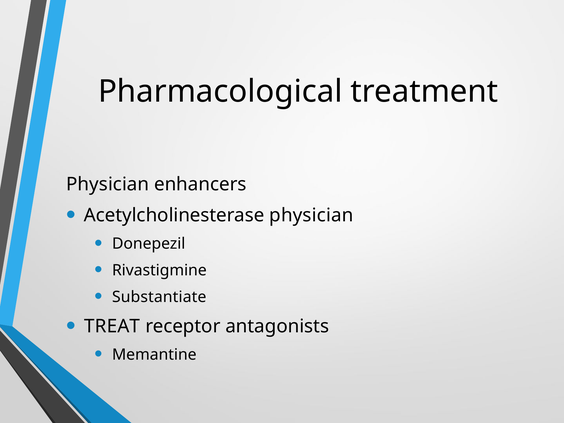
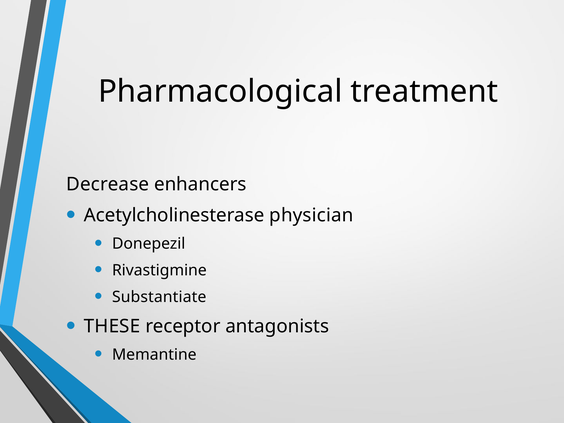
Physician at (108, 184): Physician -> Decrease
TREAT: TREAT -> THESE
